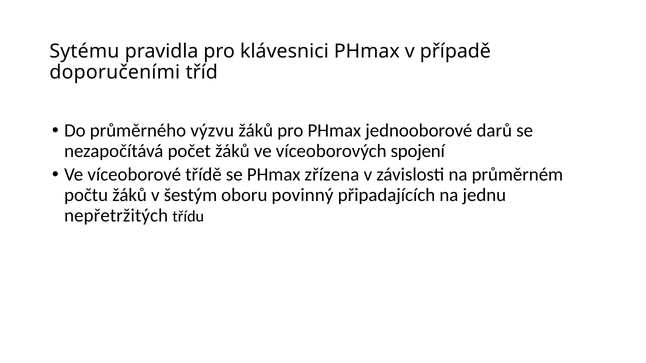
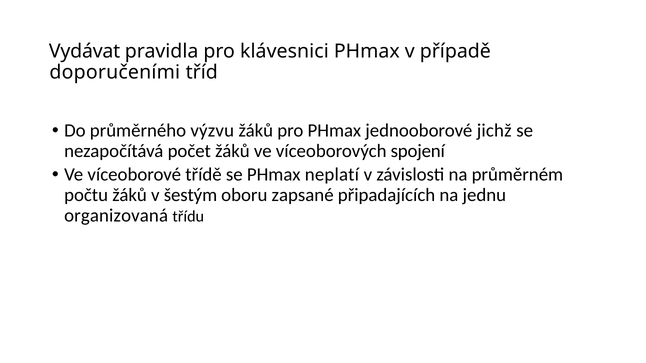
Sytému: Sytému -> Vydávat
darů: darů -> jichž
zřízena: zřízena -> neplatí
povinný: povinný -> zapsané
nepřetržitých: nepřetržitých -> organizovaná
